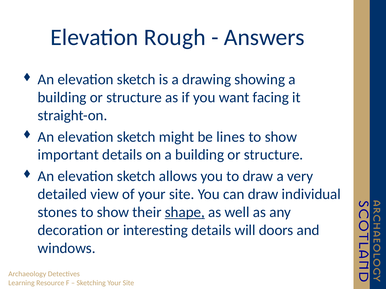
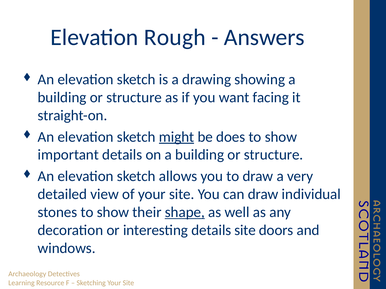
might underline: none -> present
lines: lines -> does
details will: will -> site
